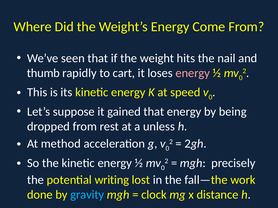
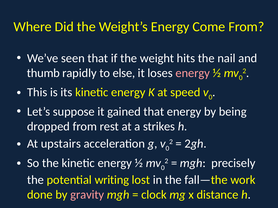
cart: cart -> else
unless: unless -> strikes
method: method -> upstairs
gravity colour: light blue -> pink
